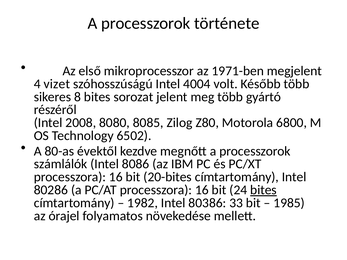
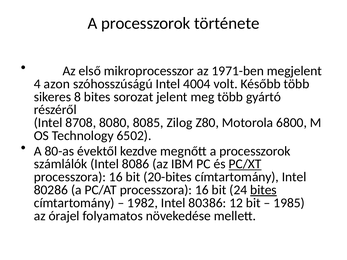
vizet: vizet -> azon
2008: 2008 -> 8708
PC/XT underline: none -> present
33: 33 -> 12
